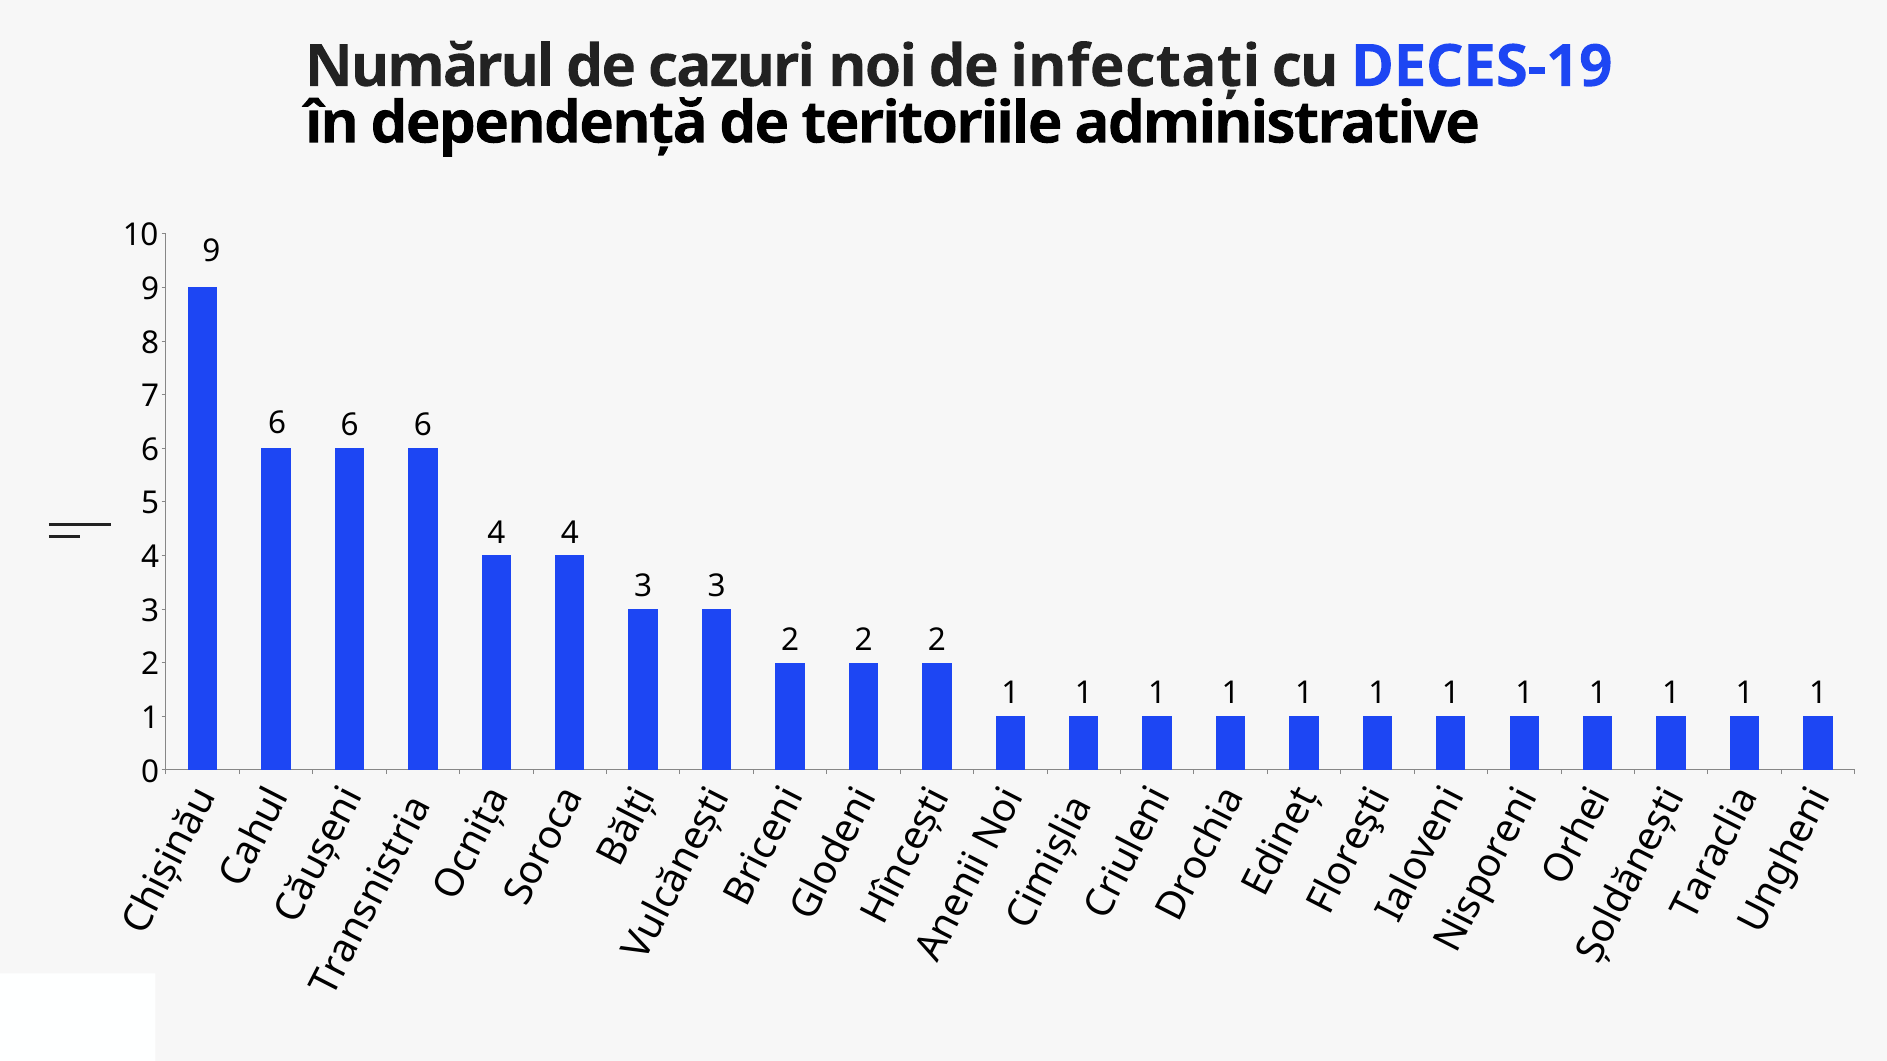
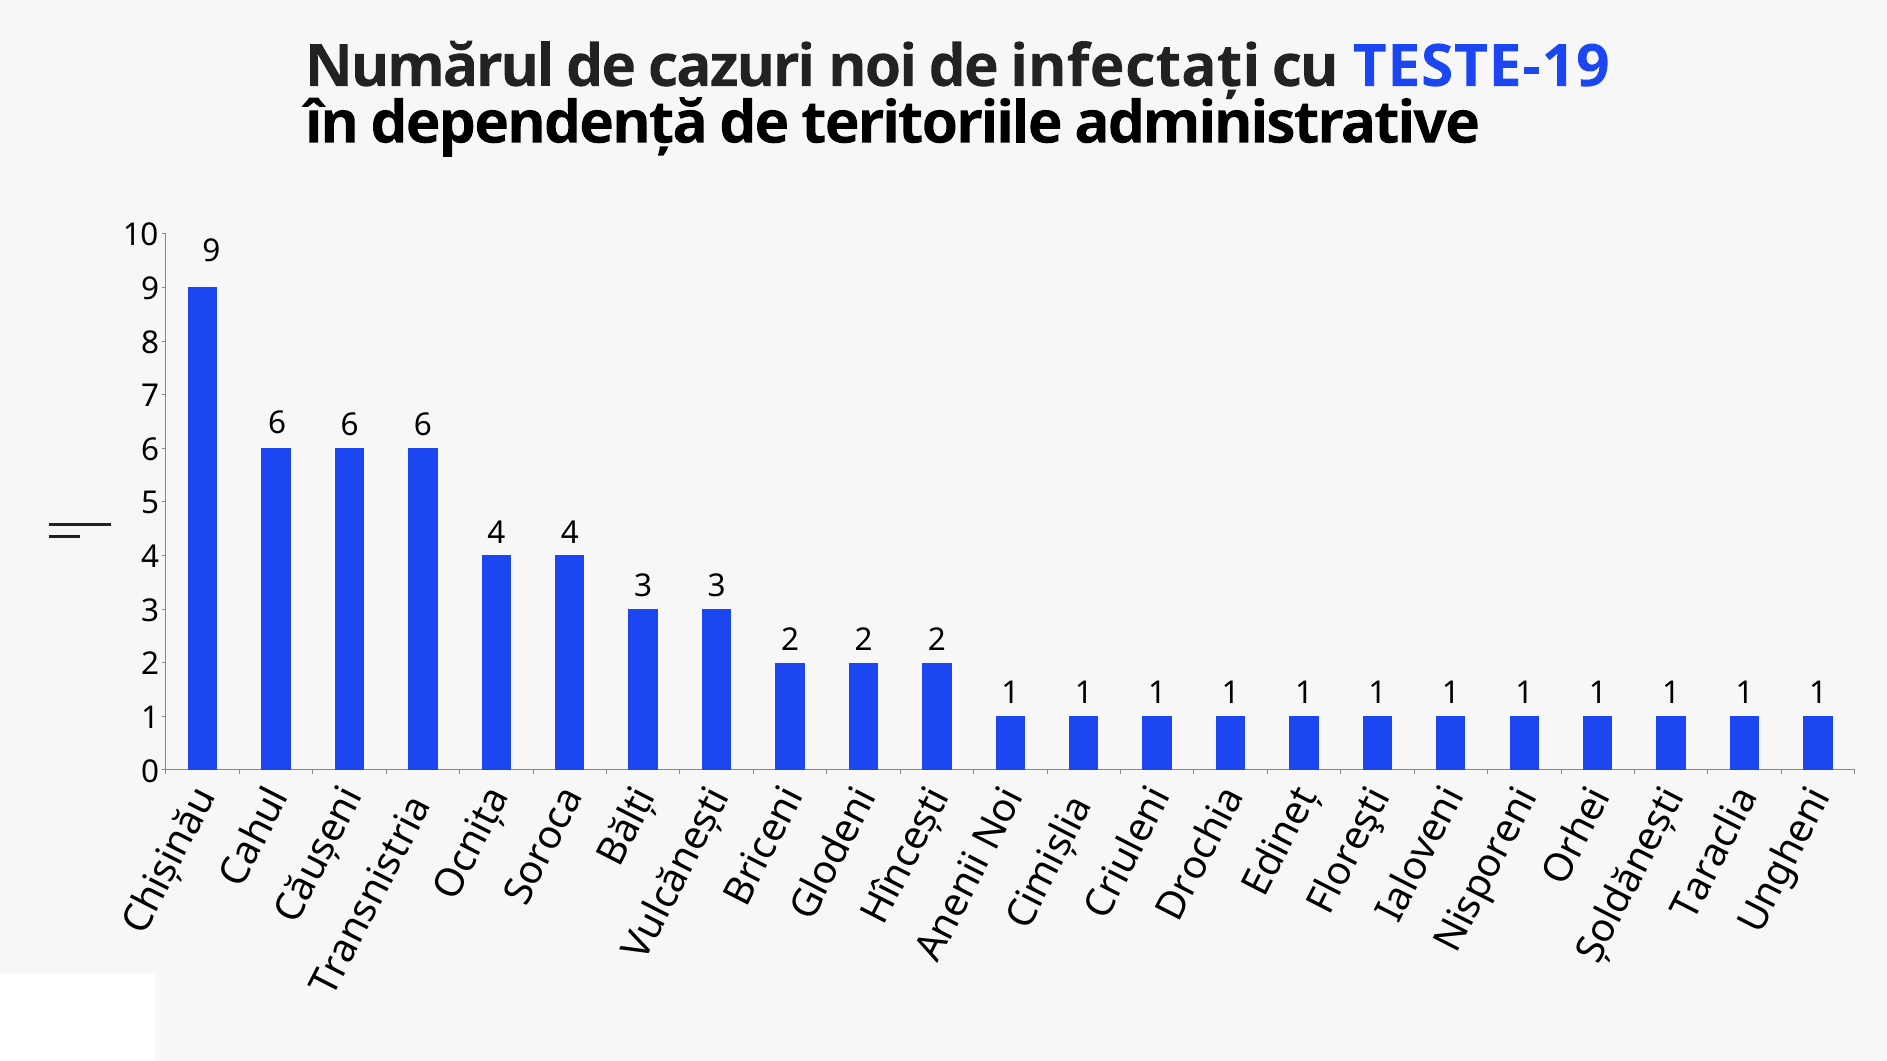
DECES-19: DECES-19 -> TESTE-19
